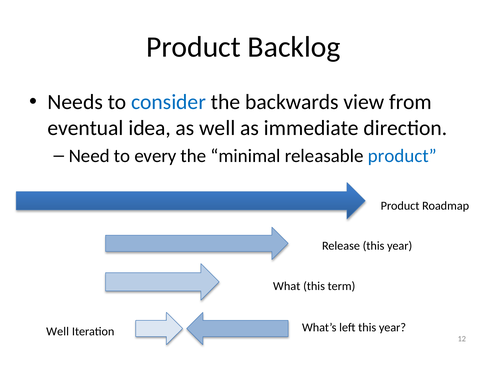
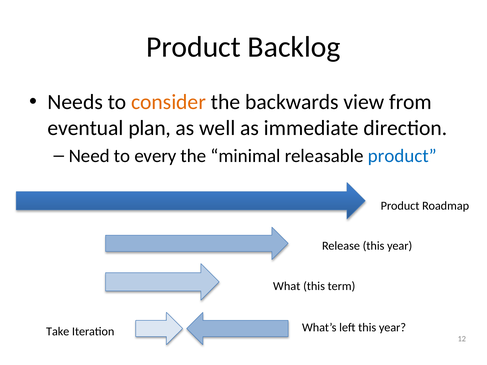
consider colour: blue -> orange
idea: idea -> plan
Well at (58, 332): Well -> Take
